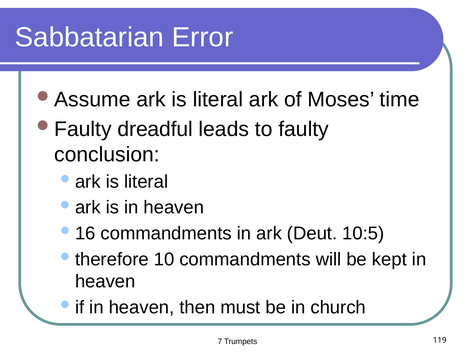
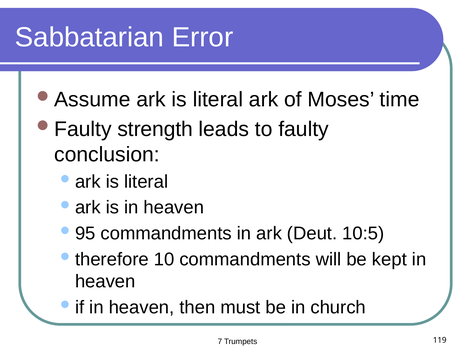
dreadful: dreadful -> strength
16: 16 -> 95
